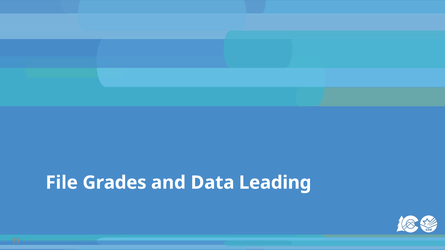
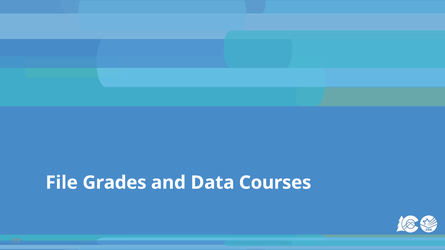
Leading: Leading -> Courses
